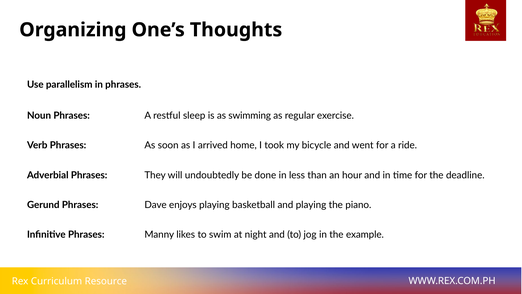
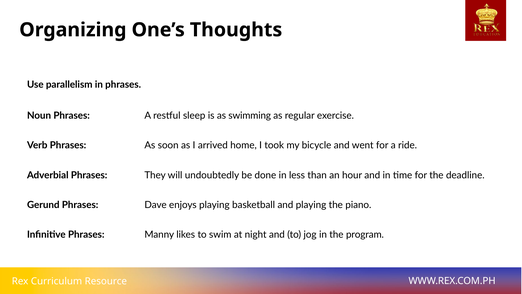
example: example -> program
